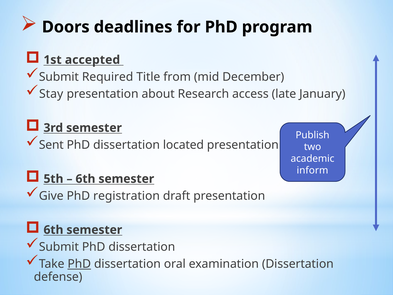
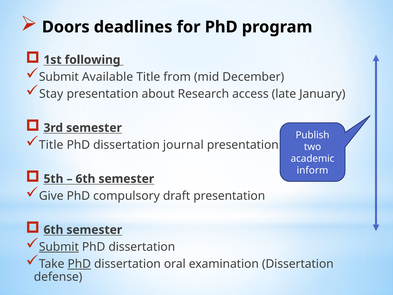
accepted: accepted -> following
Required: Required -> Available
Sent at (51, 145): Sent -> Title
located: located -> journal
registration: registration -> compulsory
Submit at (59, 247) underline: none -> present
